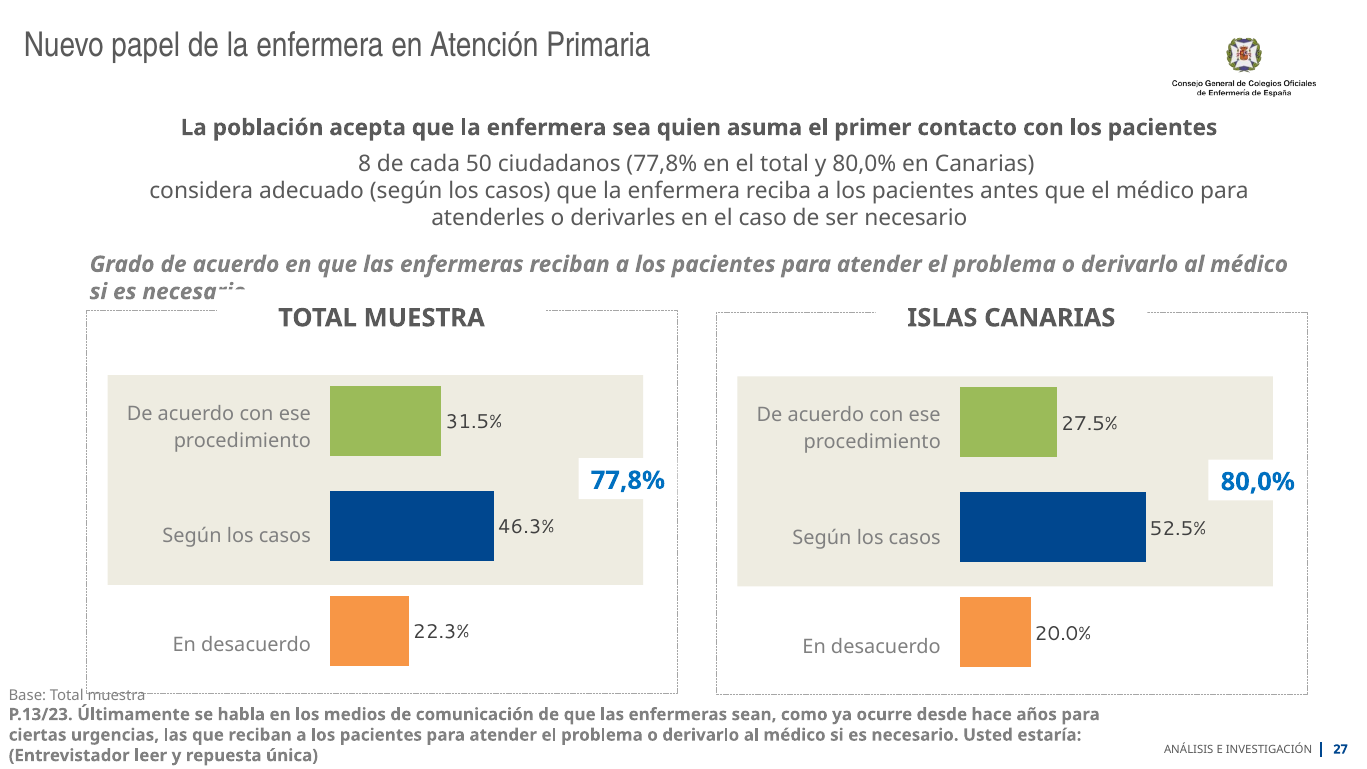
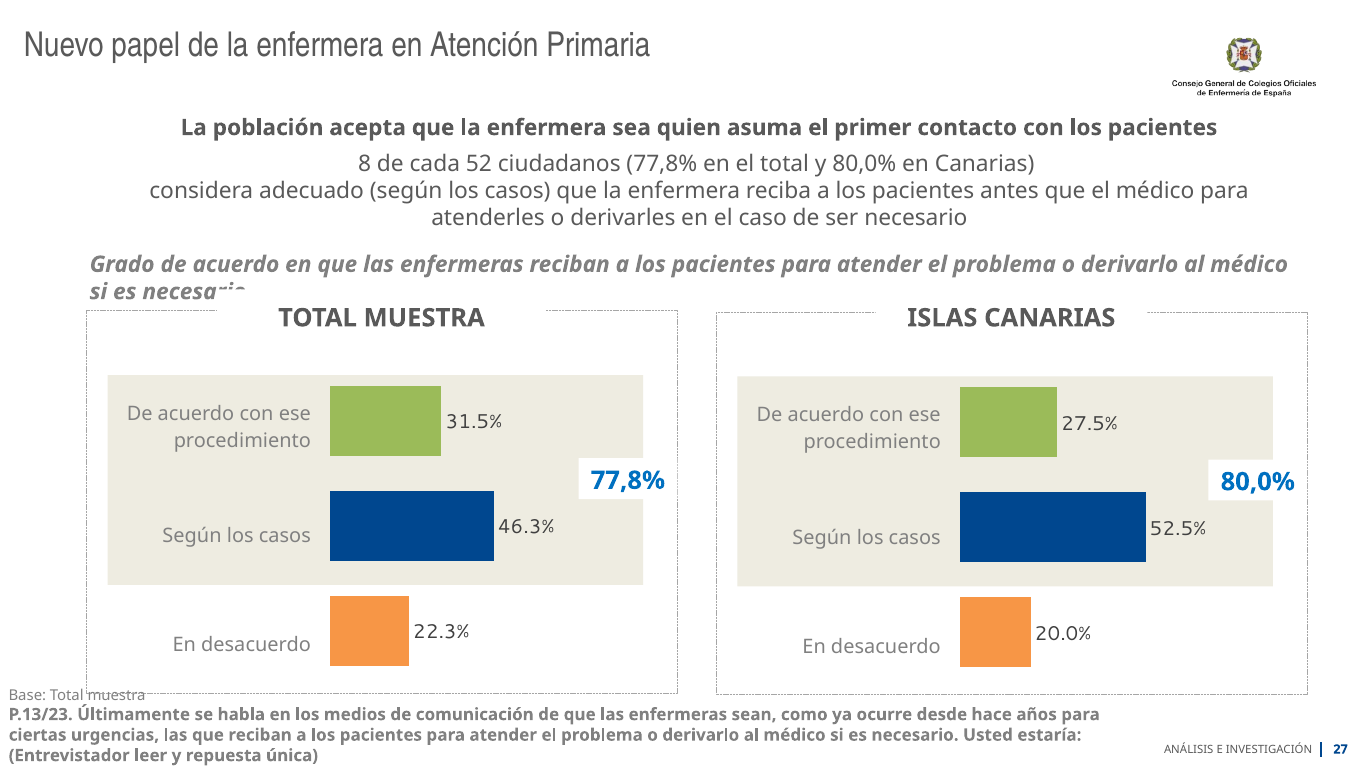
50: 50 -> 52
